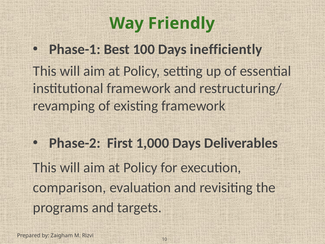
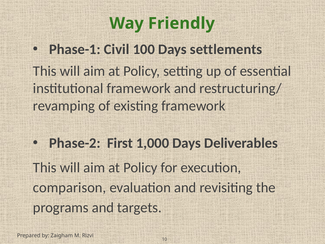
Best: Best -> Civil
inefficiently: inefficiently -> settlements
